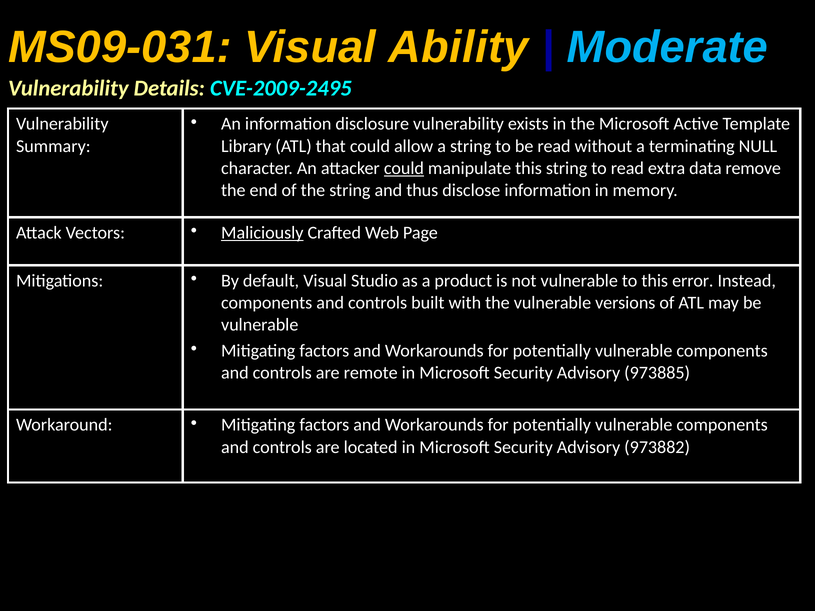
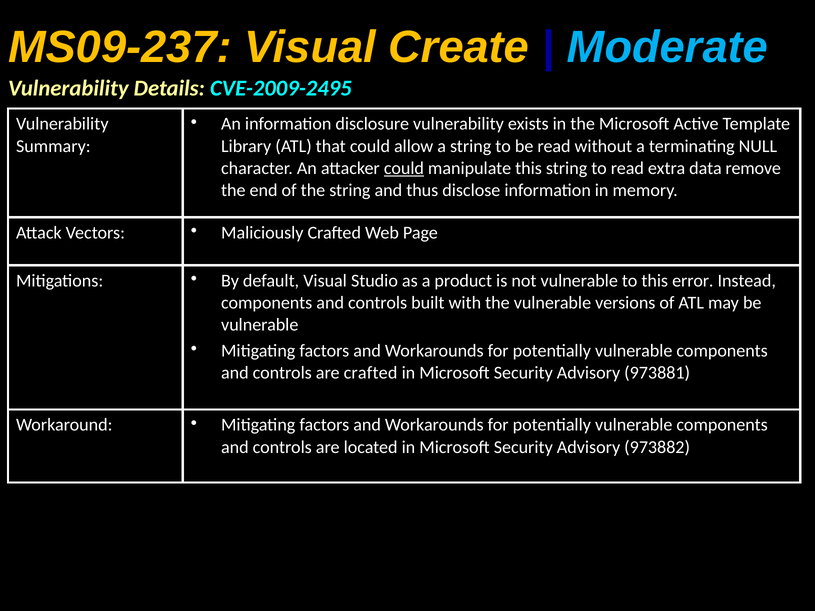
MS09-031: MS09-031 -> MS09-237
Ability: Ability -> Create
Maliciously underline: present -> none
are remote: remote -> crafted
973885: 973885 -> 973881
